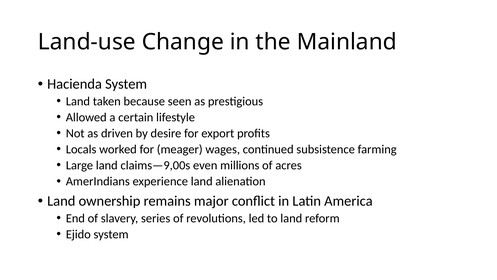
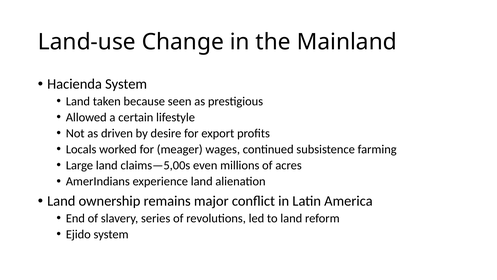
claims—9,00s: claims—9,00s -> claims—5,00s
